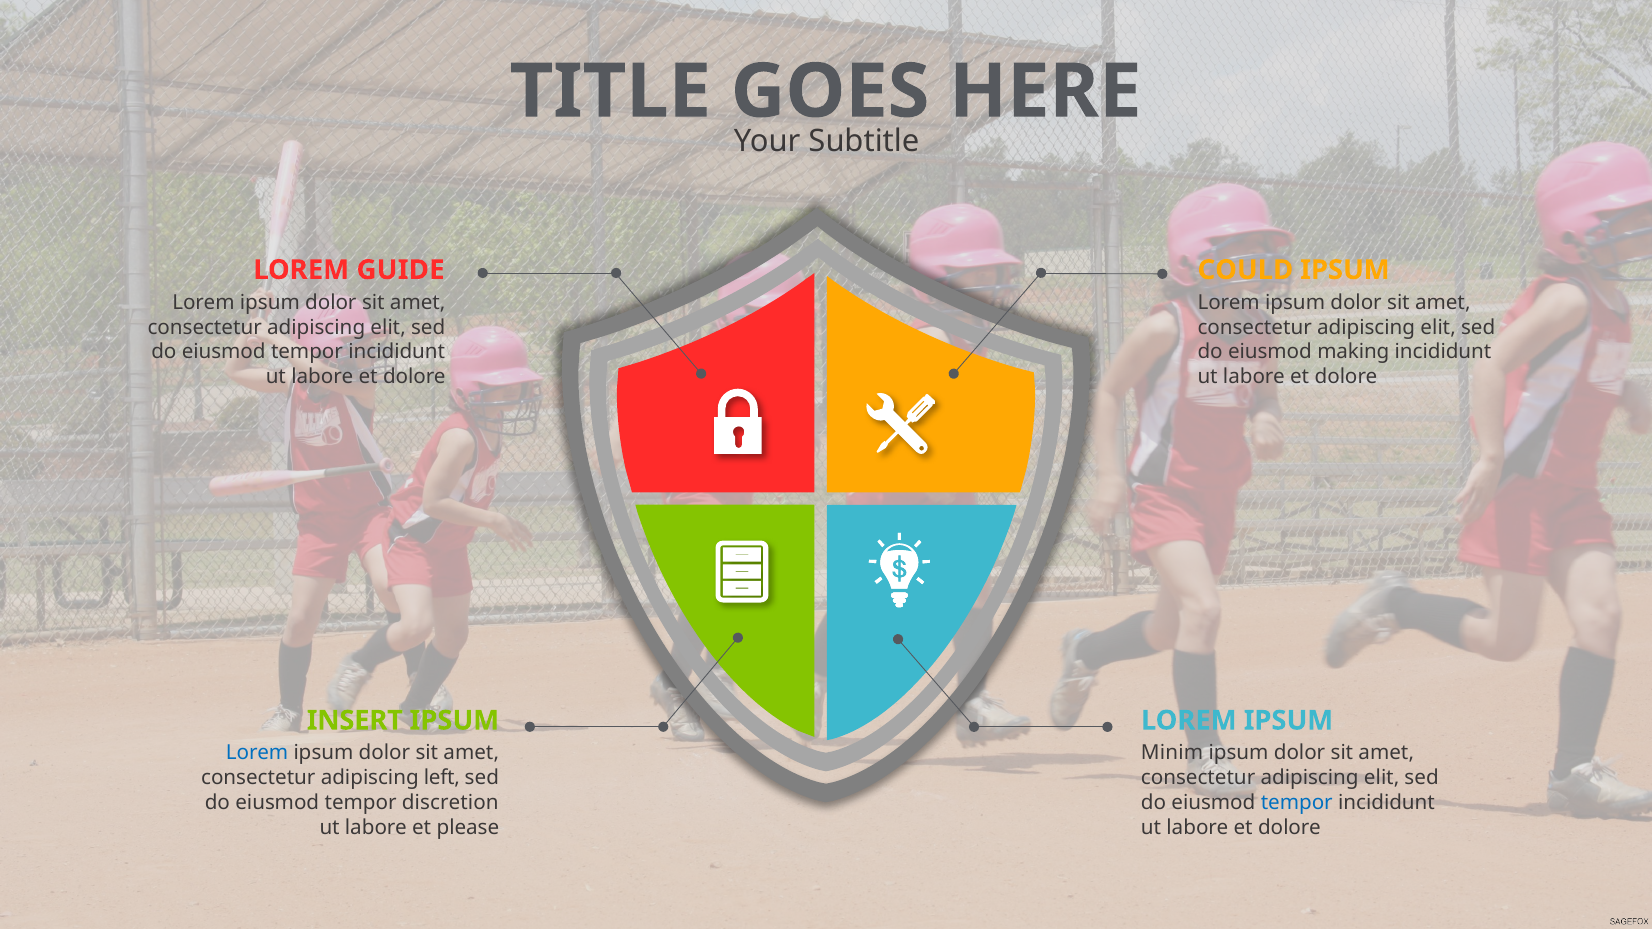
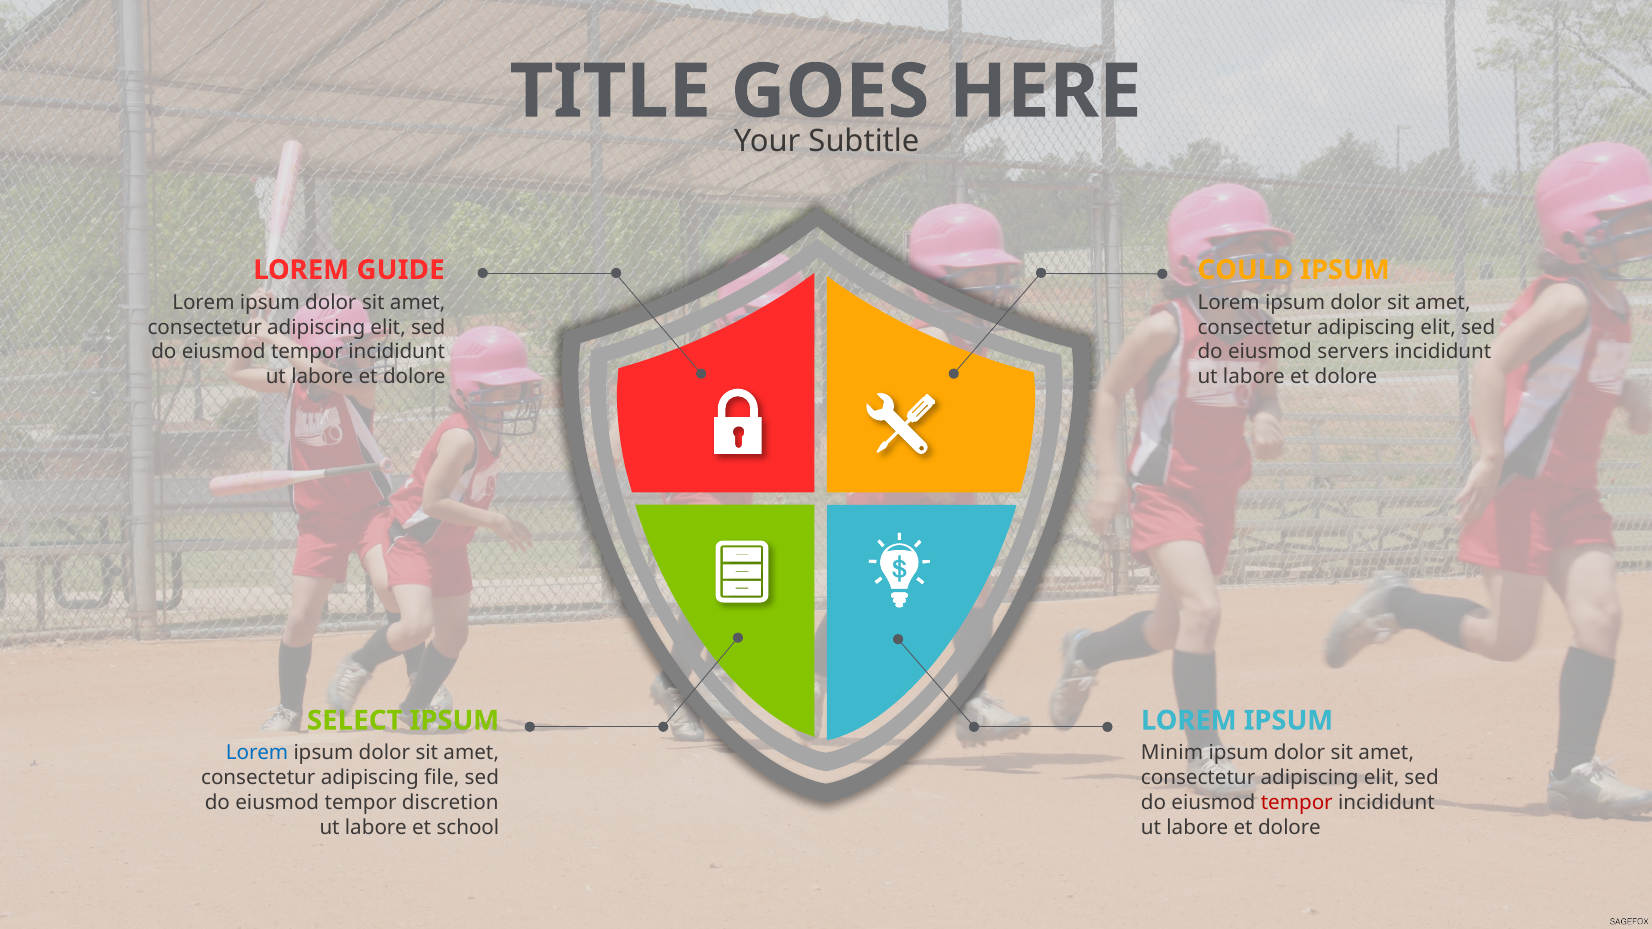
making: making -> servers
INSERT: INSERT -> SELECT
left: left -> file
tempor at (1297, 803) colour: blue -> red
please: please -> school
